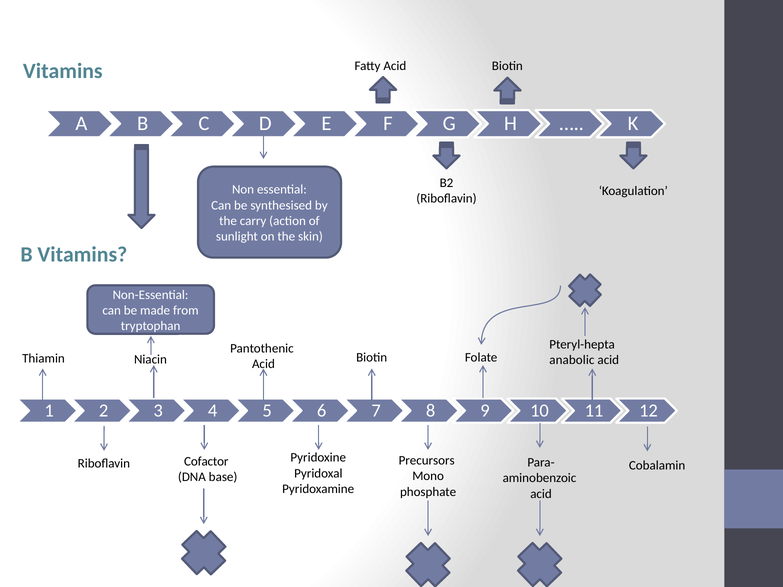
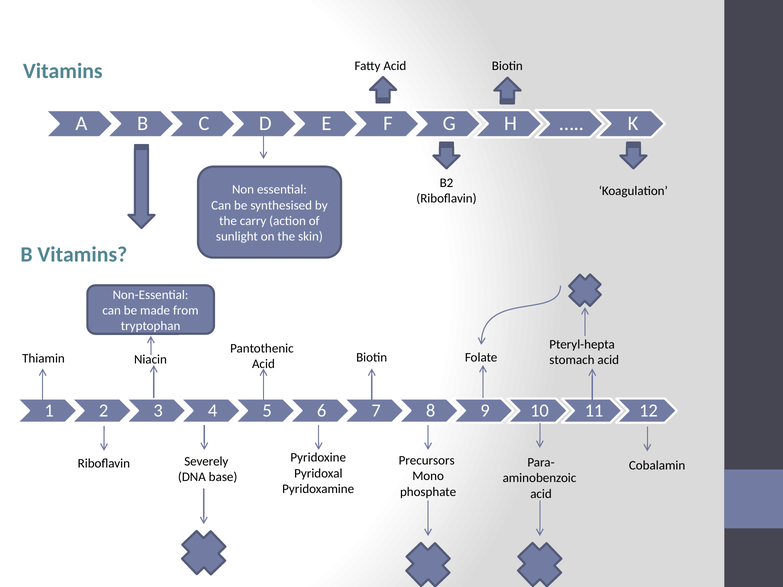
anabolic: anabolic -> stomach
Cofactor: Cofactor -> Severely
